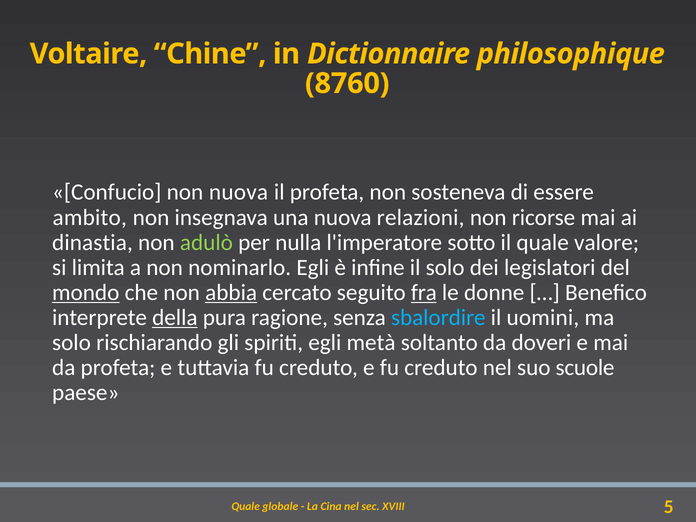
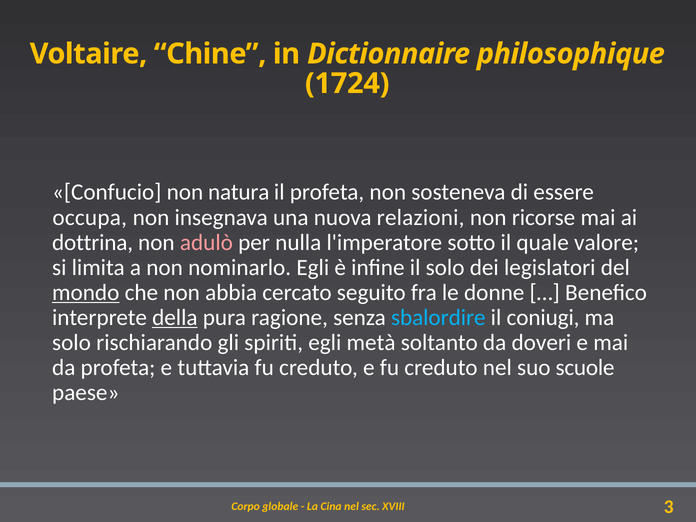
8760: 8760 -> 1724
non nuova: nuova -> natura
ambito: ambito -> occupa
dinastia: dinastia -> dottrina
adulò colour: light green -> pink
abbia underline: present -> none
fra underline: present -> none
uomini: uomini -> coniugi
Quale at (246, 506): Quale -> Corpo
5: 5 -> 3
